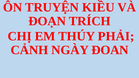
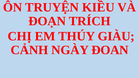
PHẢI: PHẢI -> GIÀU
